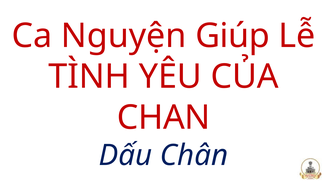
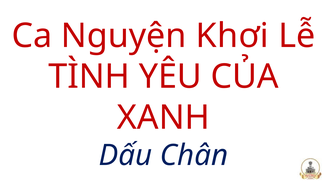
Giúp: Giúp -> Khơi
CHAN: CHAN -> XANH
